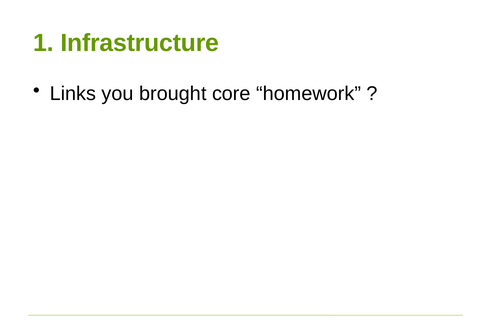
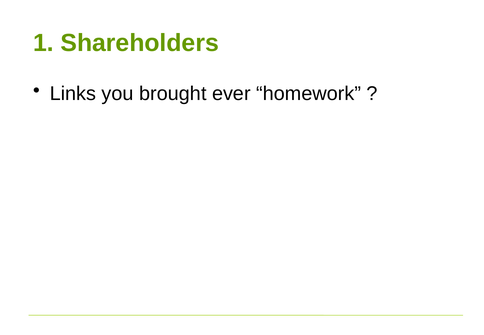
Infrastructure: Infrastructure -> Shareholders
core: core -> ever
